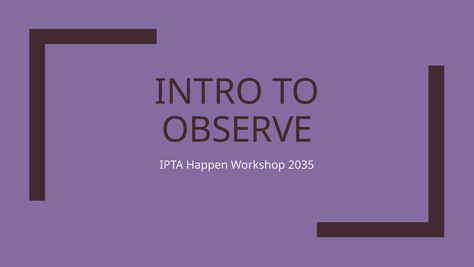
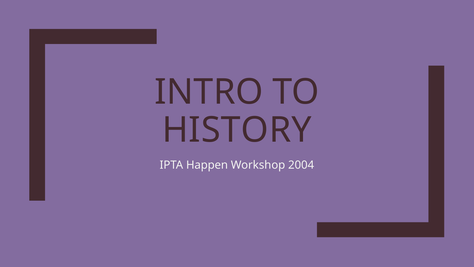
OBSERVE: OBSERVE -> HISTORY
2035: 2035 -> 2004
